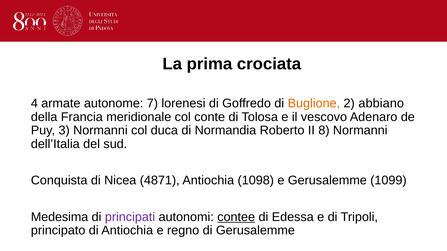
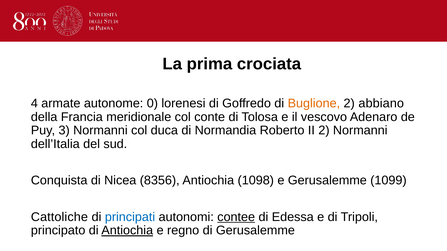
7: 7 -> 0
II 8: 8 -> 2
4871: 4871 -> 8356
Medesima: Medesima -> Cattoliche
principati colour: purple -> blue
Antiochia at (127, 231) underline: none -> present
